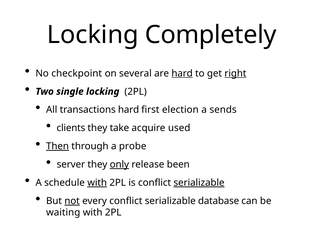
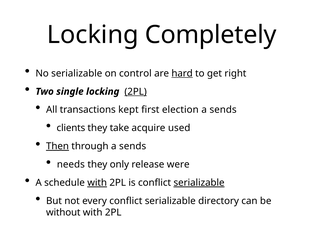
No checkpoint: checkpoint -> serializable
several: several -> control
right underline: present -> none
2PL at (136, 92) underline: none -> present
transactions hard: hard -> kept
through a probe: probe -> sends
server: server -> needs
only underline: present -> none
been: been -> were
not underline: present -> none
database: database -> directory
waiting: waiting -> without
